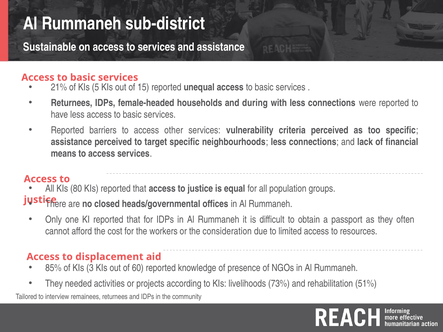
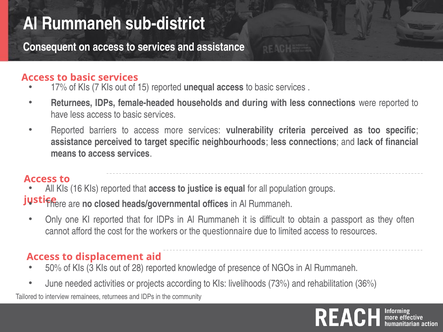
Sustainable: Sustainable -> Consequent
21%: 21% -> 17%
5: 5 -> 7
other: other -> more
80: 80 -> 16
consideration: consideration -> questionnaire
85%: 85% -> 50%
60: 60 -> 28
They at (54, 284): They -> June
51%: 51% -> 36%
